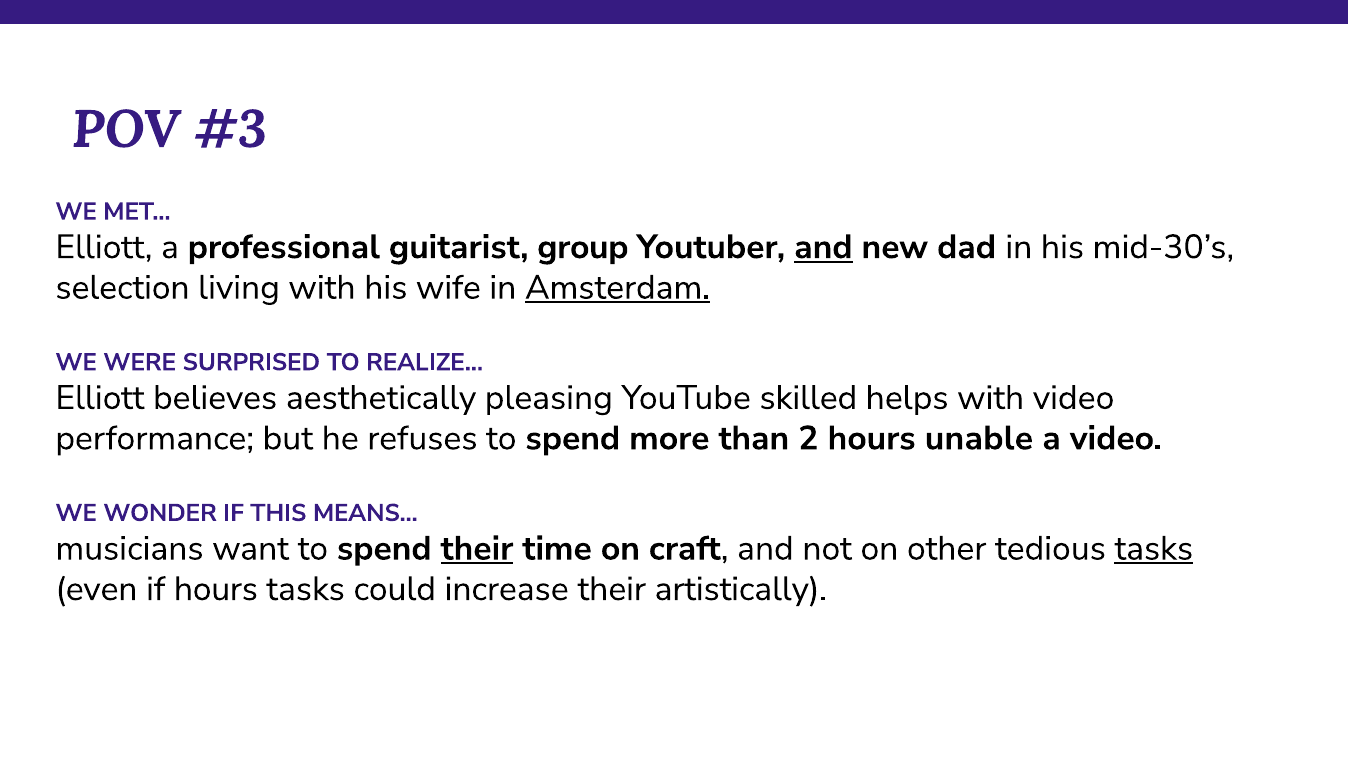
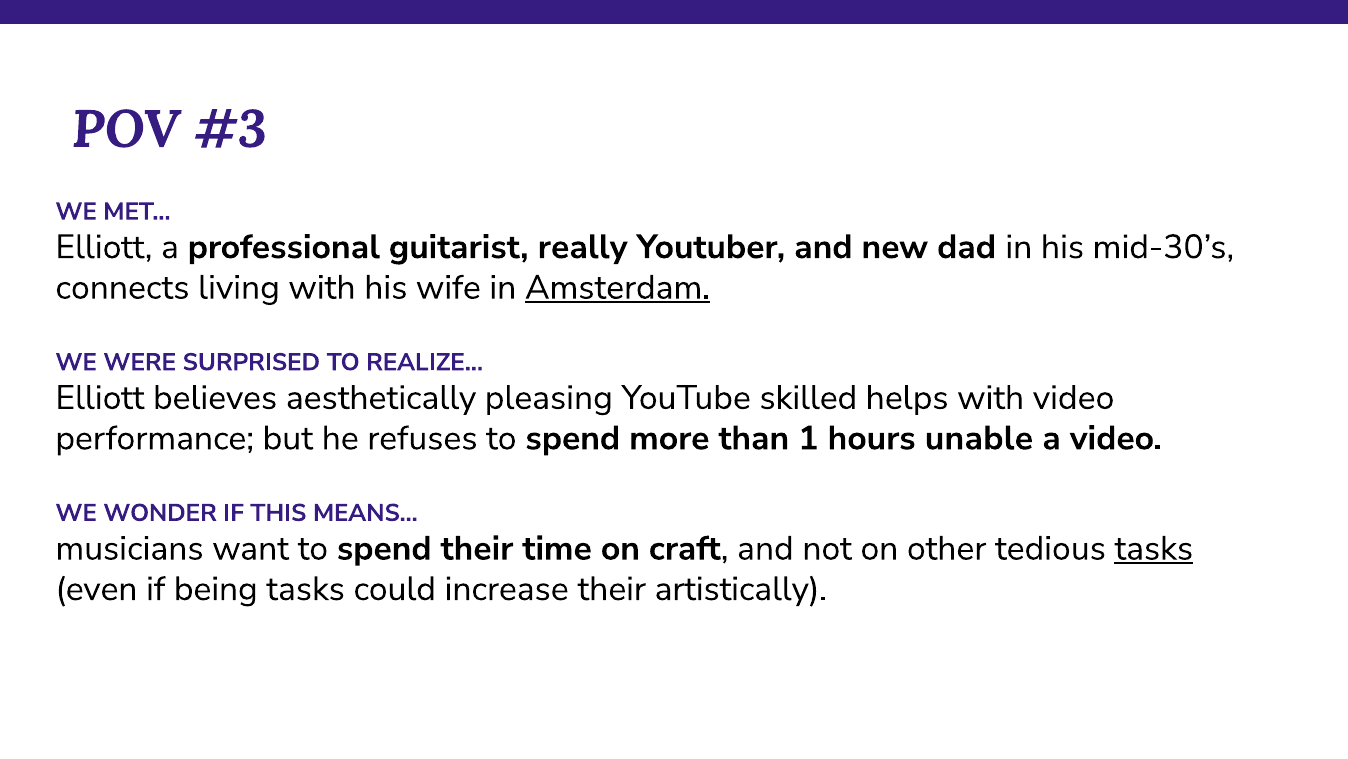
group: group -> really
and at (823, 247) underline: present -> none
selection: selection -> connects
2: 2 -> 1
their at (477, 548) underline: present -> none
if hours: hours -> being
